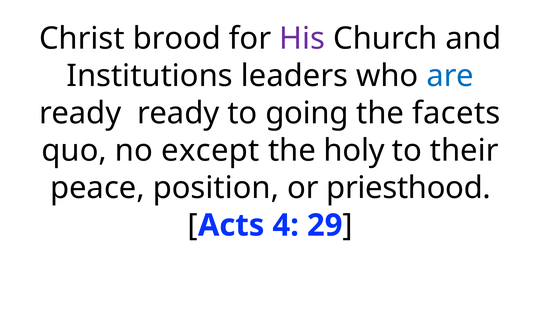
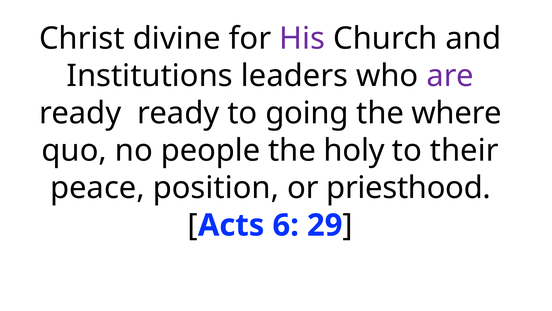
brood: brood -> divine
are colour: blue -> purple
facets: facets -> where
except: except -> people
4: 4 -> 6
